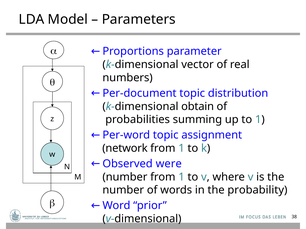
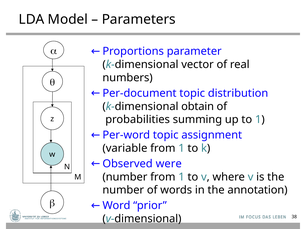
network: network -> variable
probability: probability -> annotation
